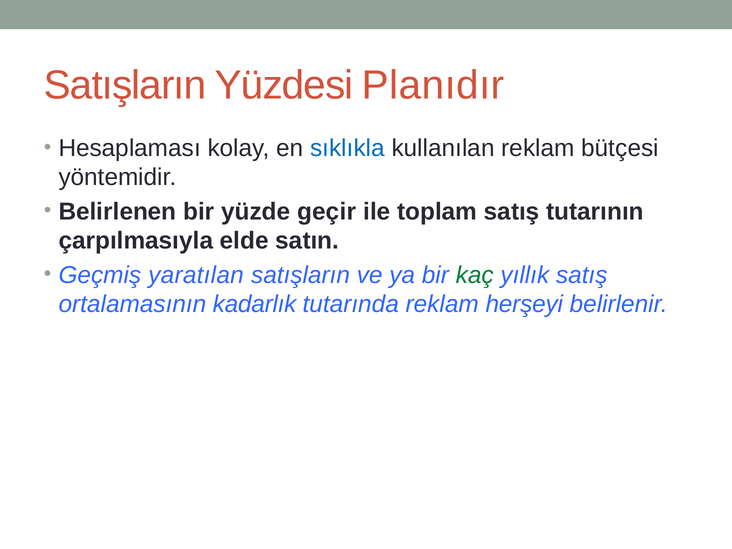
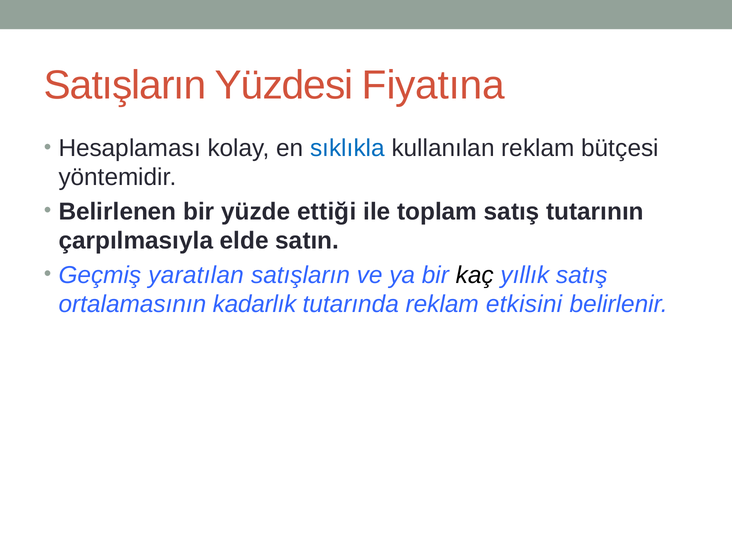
Planıdır: Planıdır -> Fiyatına
geçir: geçir -> ettiği
kaç colour: green -> black
herşeyi: herşeyi -> etkisini
